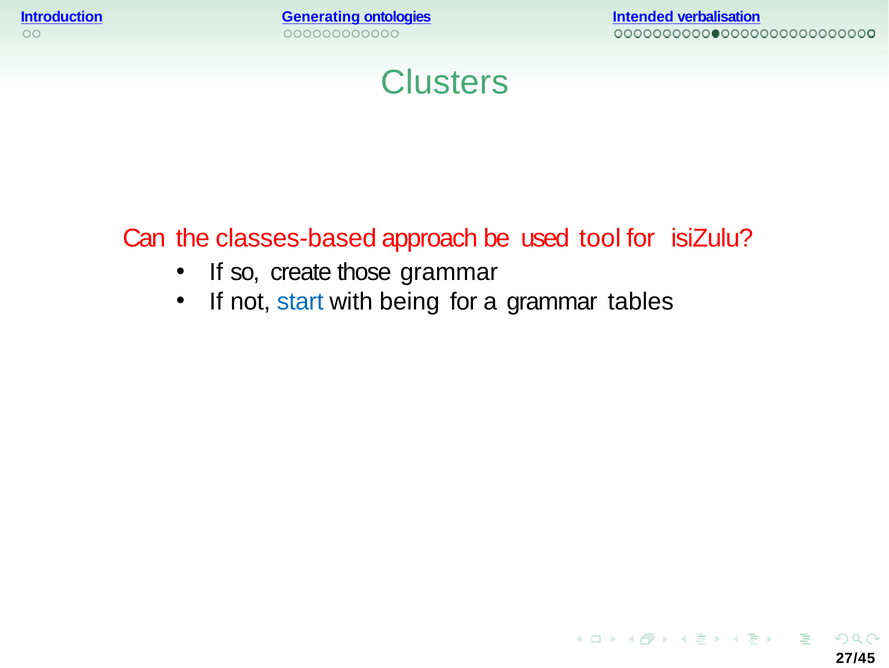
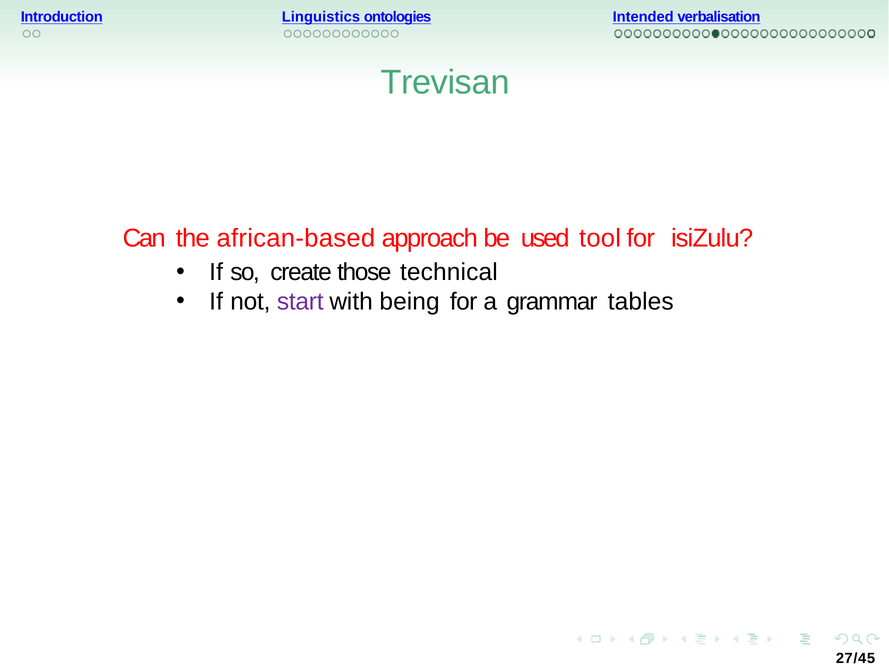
Generating: Generating -> Linguistics
Clusters: Clusters -> Trevisan
classes-based: classes-based -> african-based
those grammar: grammar -> technical
start colour: blue -> purple
